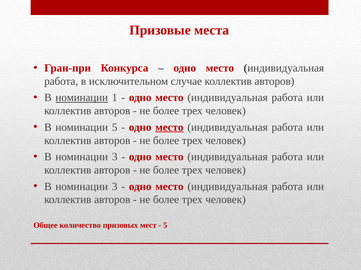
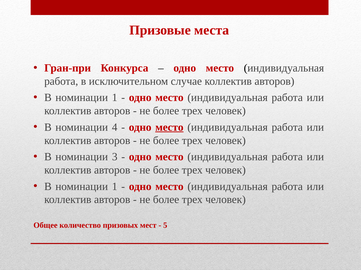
номинации at (82, 98) underline: present -> none
номинации 5: 5 -> 4
3 at (115, 187): 3 -> 1
